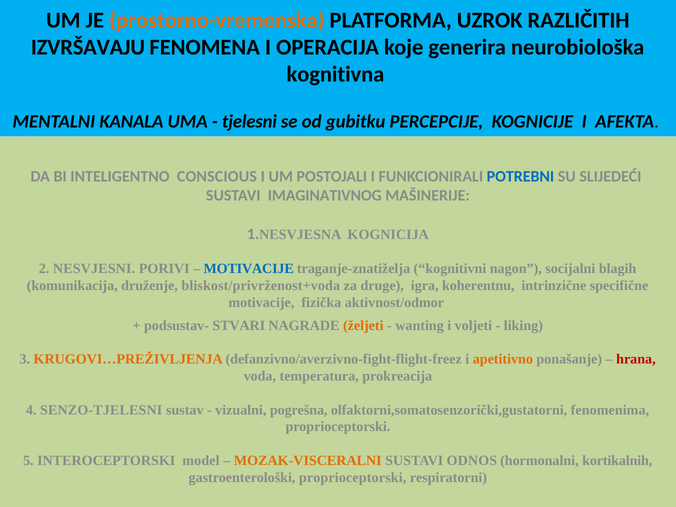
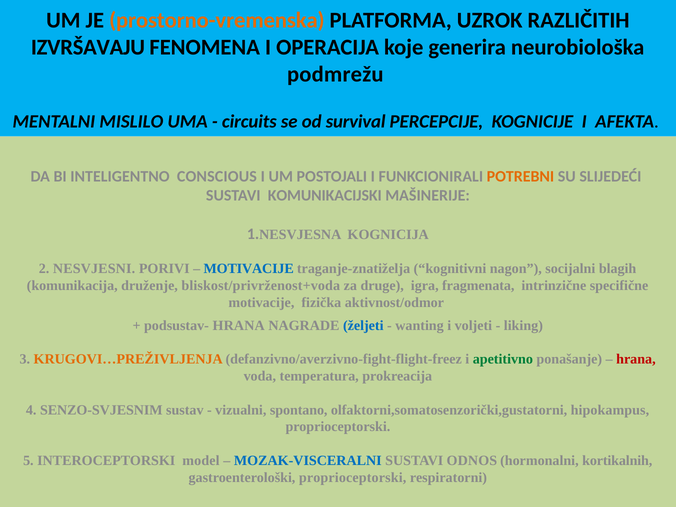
kognitivna: kognitivna -> podmrežu
KANALA: KANALA -> MISLILO
tjelesni: tjelesni -> circuits
gubitku: gubitku -> survival
POTREBNI colour: blue -> orange
IMAGINATIVNOG: IMAGINATIVNOG -> KOMUNIKACIJSKI
koherentnu: koherentnu -> fragmenata
podsustav- STVARI: STVARI -> HRANA
željeti colour: orange -> blue
apetitivno colour: orange -> green
SENZO-TJELESNI: SENZO-TJELESNI -> SENZO-SVJESNIM
pogrešna: pogrešna -> spontano
fenomenima: fenomenima -> hipokampus
MOZAK-VISCERALNI colour: orange -> blue
